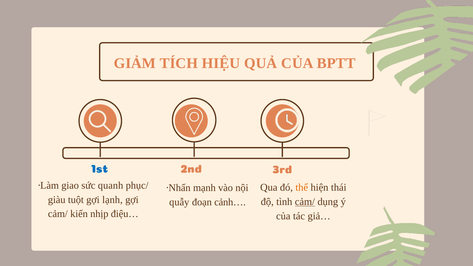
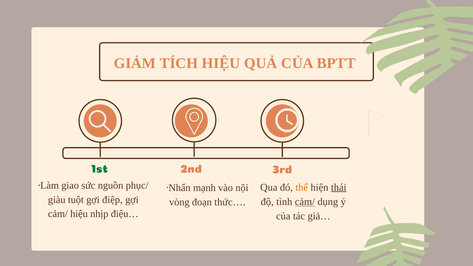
1st colour: blue -> green
thái underline: none -> present
quanh: quanh -> nguồn
lạnh: lạnh -> điệp
quẫy: quẫy -> vòng
cảnh…: cảnh… -> thức…
cảm/ kiến: kiến -> hiệu
